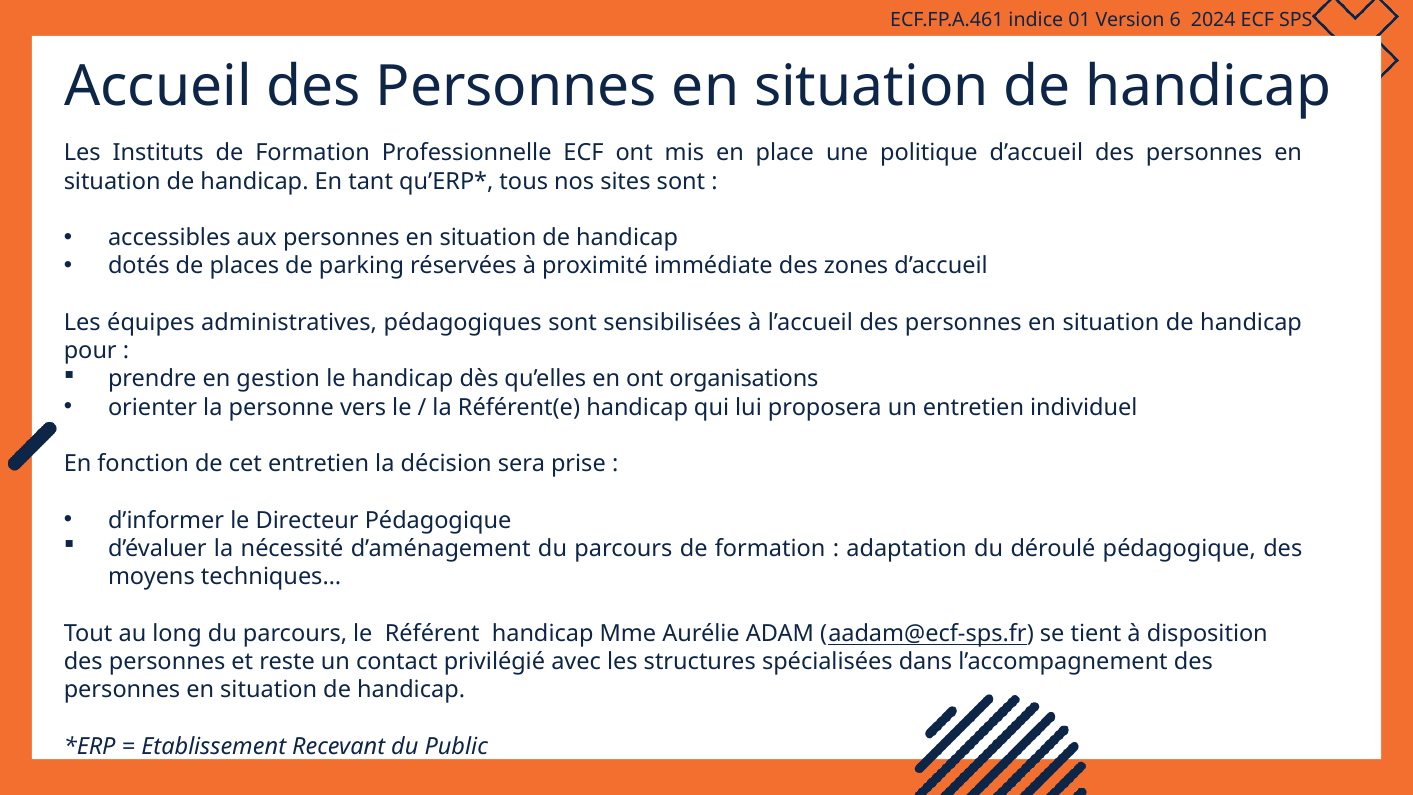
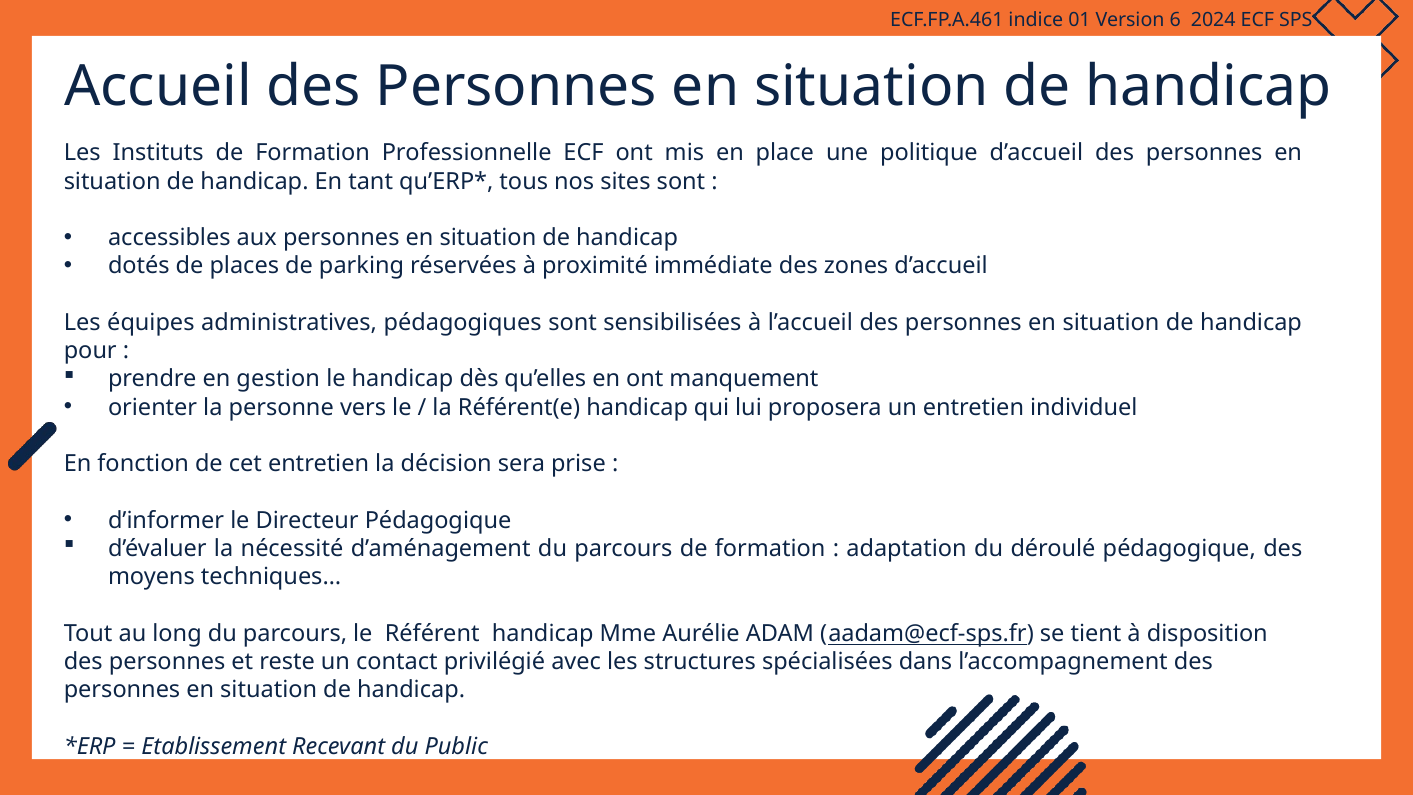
organisations: organisations -> manquement
